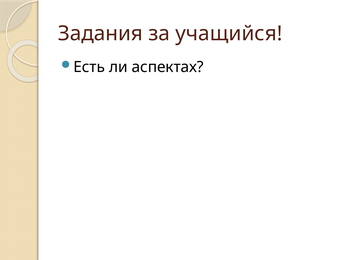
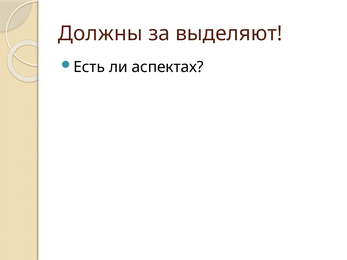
Задания: Задания -> Должны
учащийся: учащийся -> выделяют
